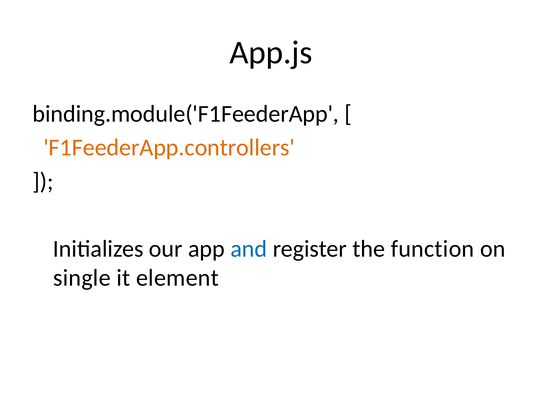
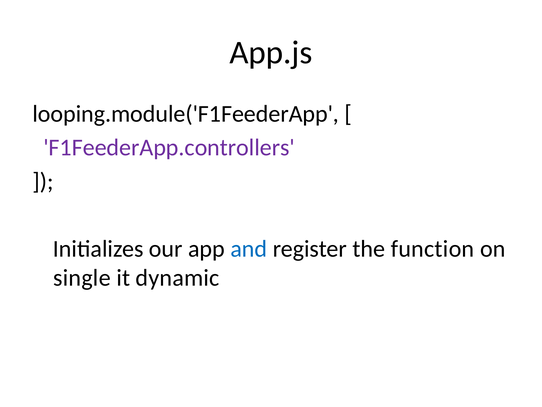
binding.module('F1FeederApp: binding.module('F1FeederApp -> looping.module('F1FeederApp
F1FeederApp.controllers colour: orange -> purple
element: element -> dynamic
